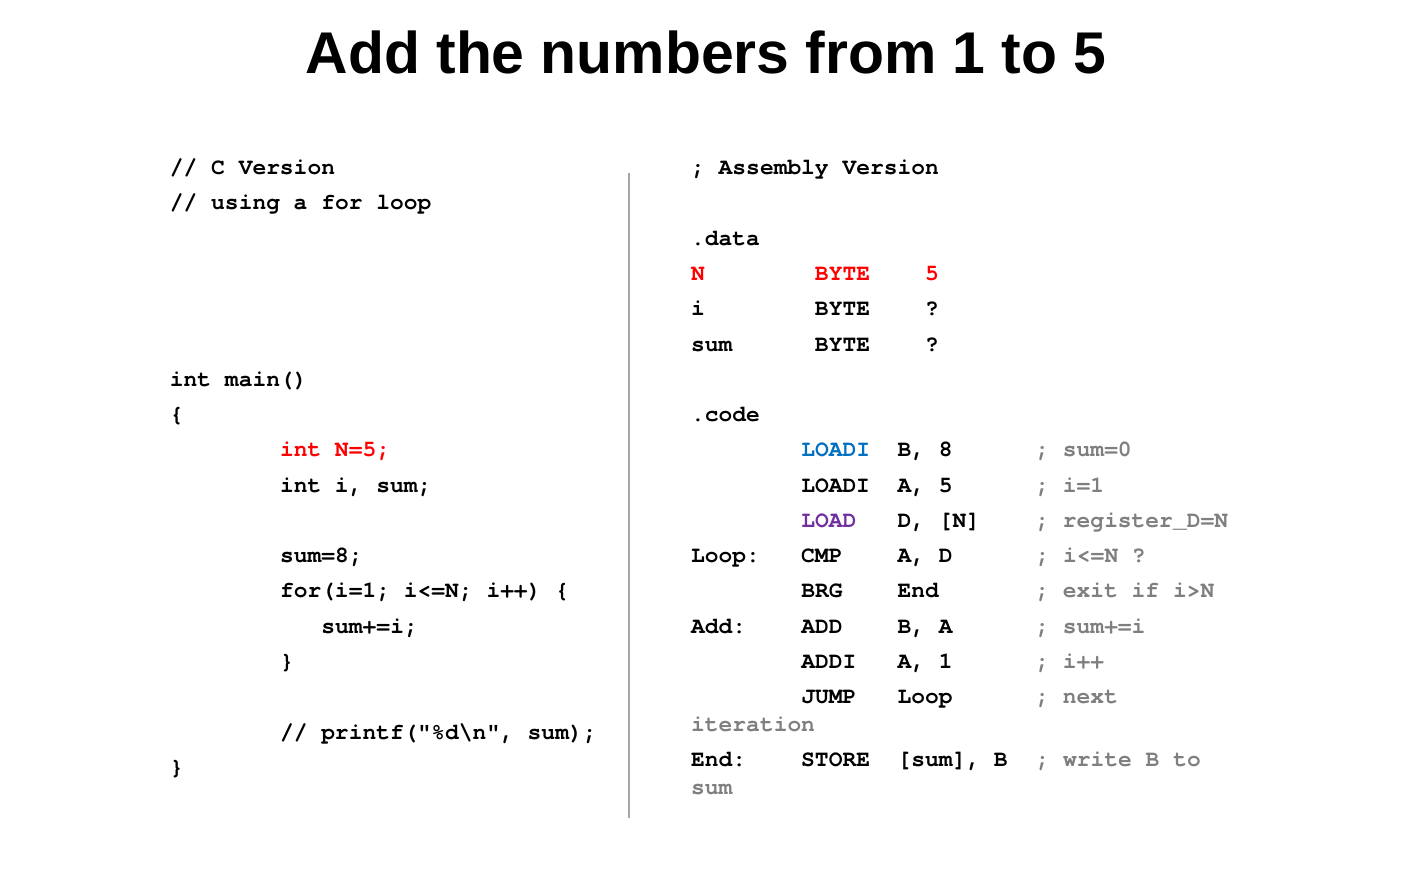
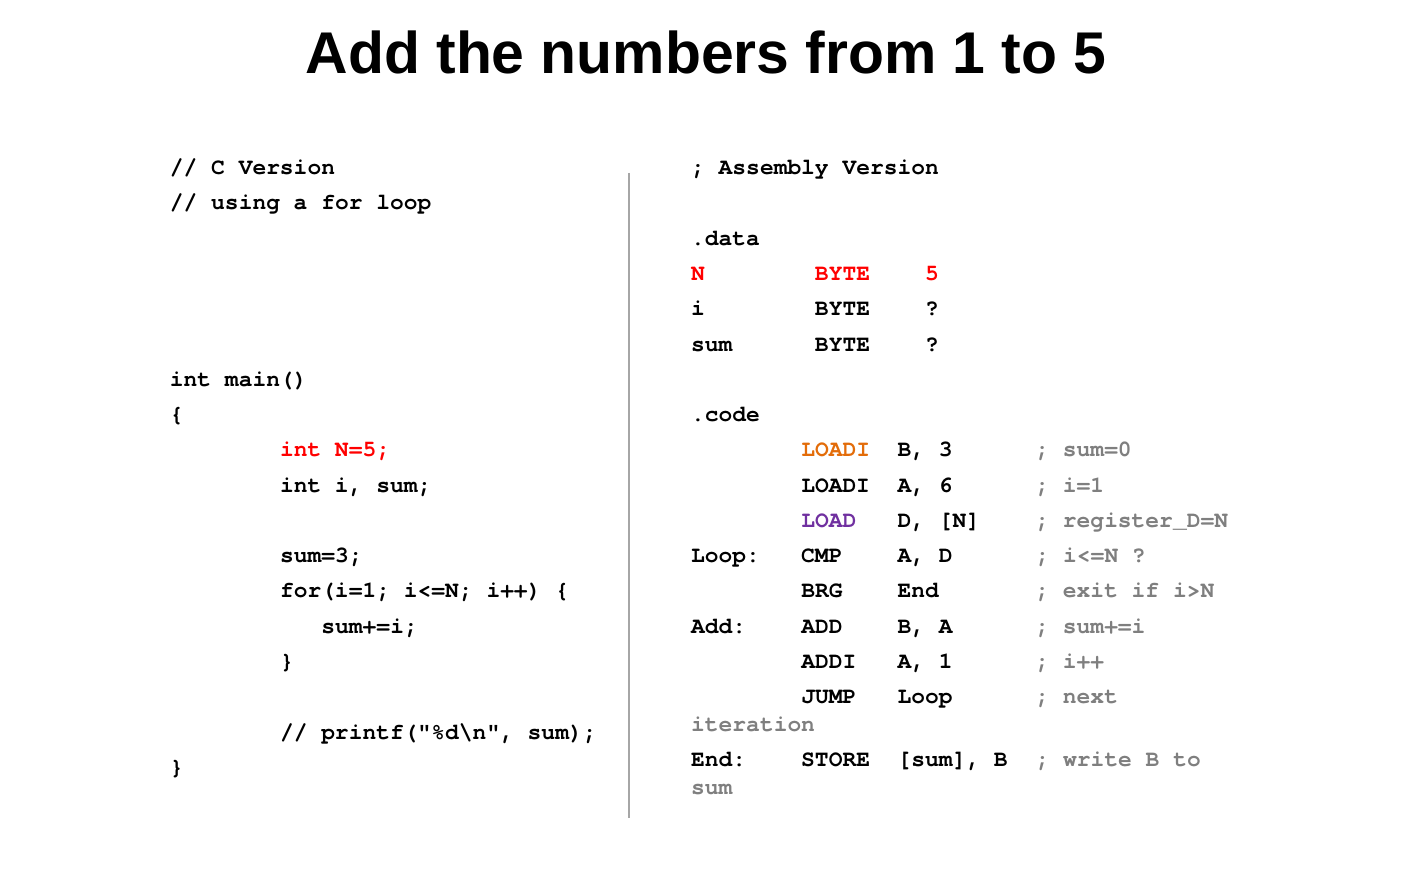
LOADI at (836, 449) colour: blue -> orange
8: 8 -> 3
A 5: 5 -> 6
sum=8: sum=8 -> sum=3
